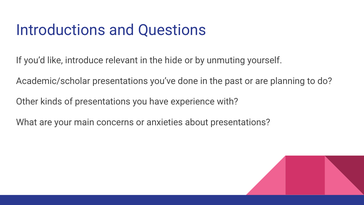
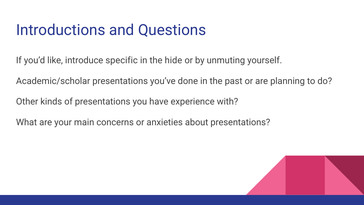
relevant: relevant -> specific
